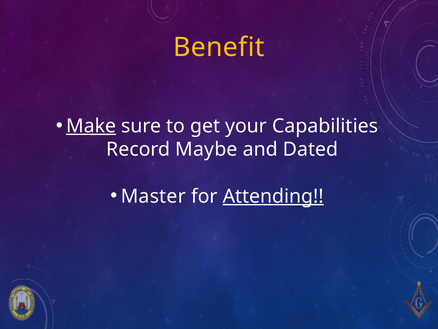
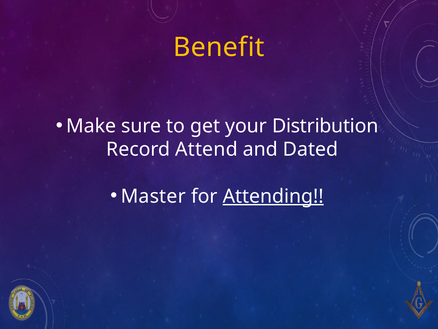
Make underline: present -> none
Capabilities: Capabilities -> Distribution
Maybe: Maybe -> Attend
